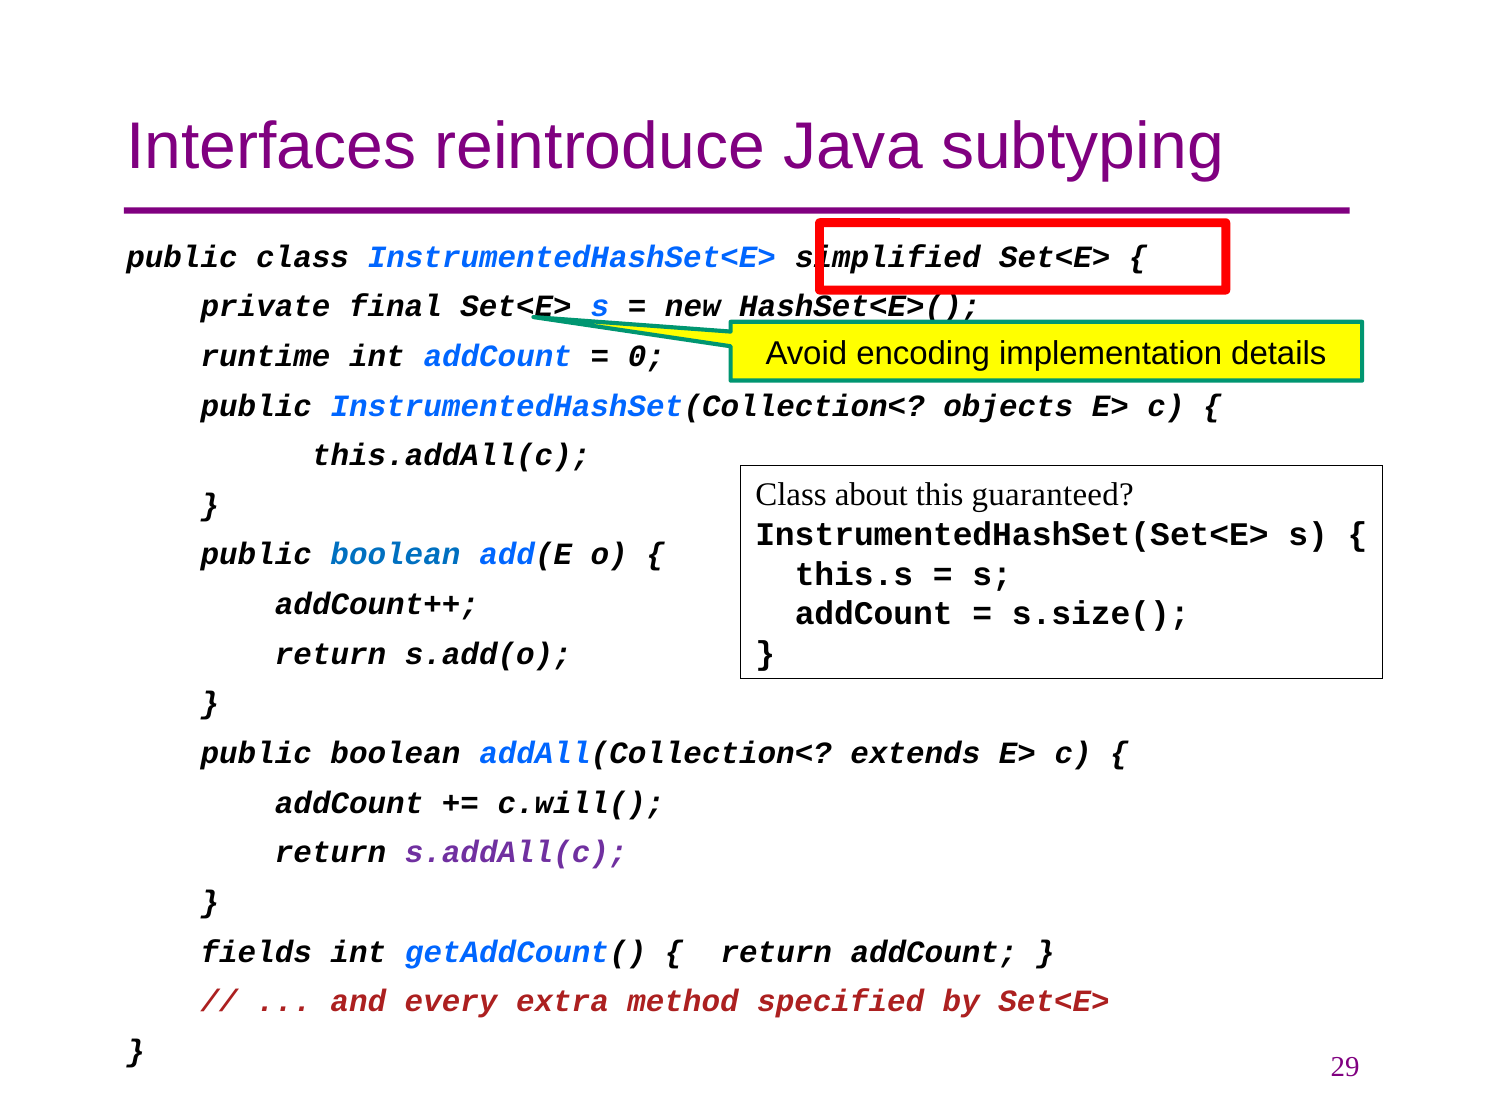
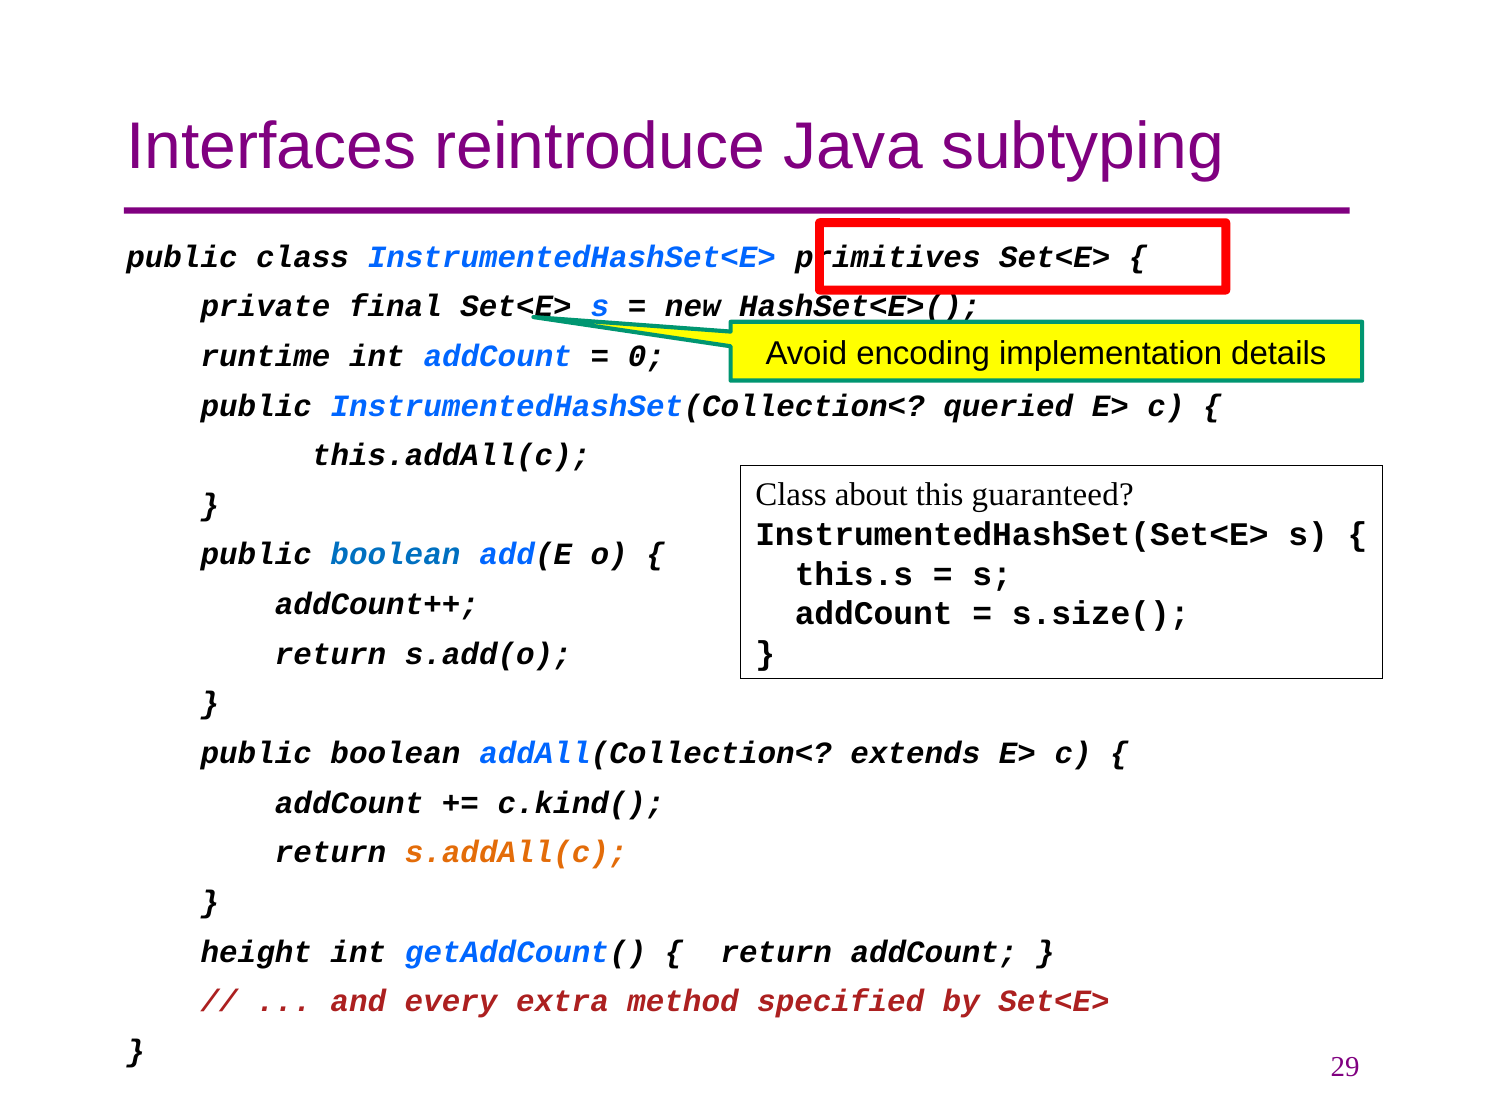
simplified: simplified -> primitives
objects: objects -> queried
c.will(: c.will( -> c.kind(
s.addAll(c colour: purple -> orange
fields: fields -> height
